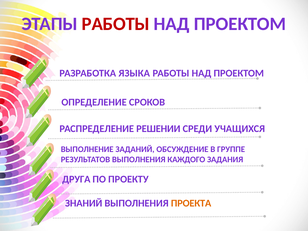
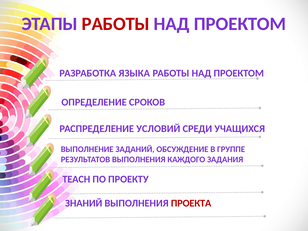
РЕШЕНИИ: РЕШЕНИИ -> УСЛОВИЙ
ДРУГА: ДРУГА -> TEACH
ПРОЕКТА colour: orange -> red
